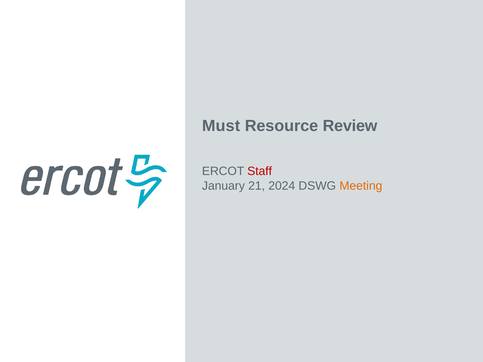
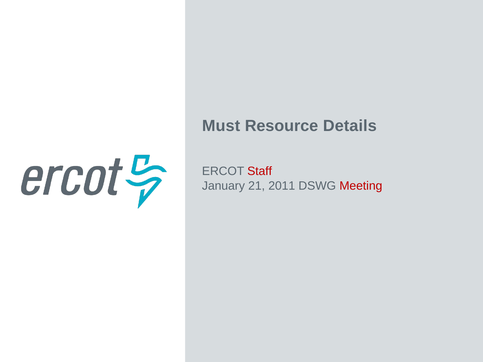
Review: Review -> Details
2024: 2024 -> 2011
Meeting colour: orange -> red
